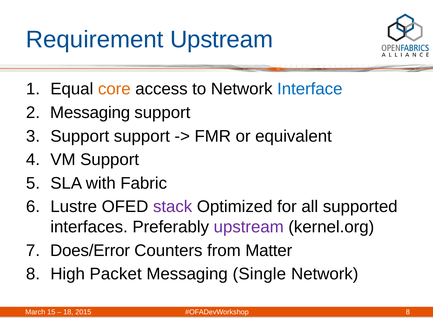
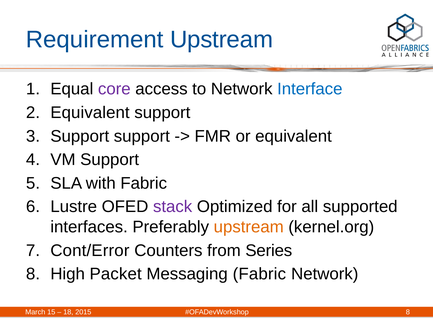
core colour: orange -> purple
Messaging at (90, 113): Messaging -> Equivalent
upstream at (249, 227) colour: purple -> orange
Does/Error: Does/Error -> Cont/Error
Matter: Matter -> Series
Messaging Single: Single -> Fabric
